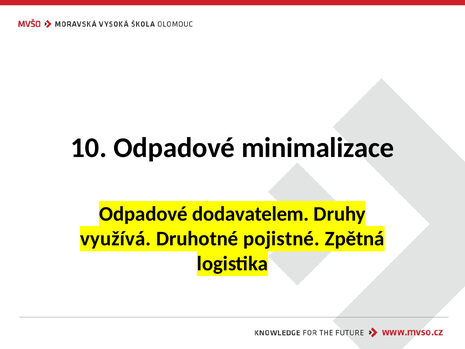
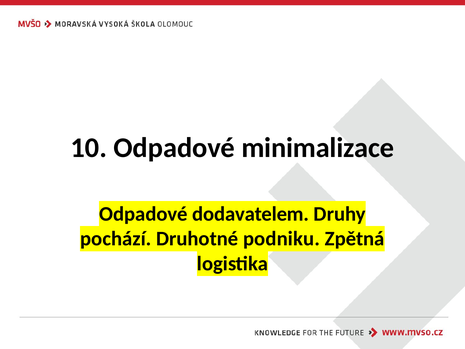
využívá: využívá -> pochází
pojistné: pojistné -> podniku
